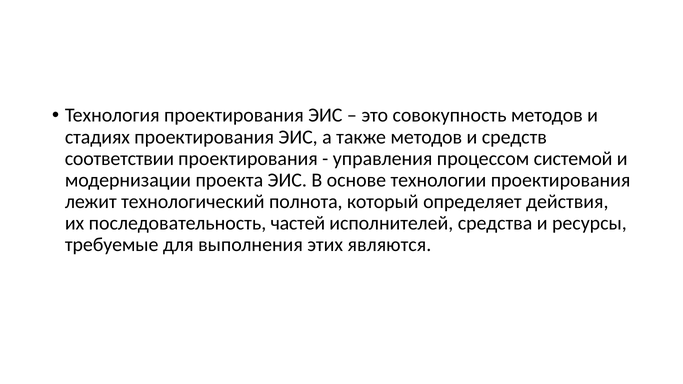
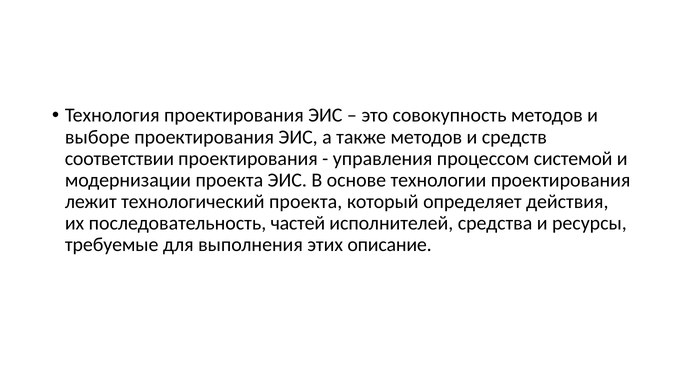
стадиях: стадиях -> выборе
технологический полнота: полнота -> проекта
являются: являются -> описание
